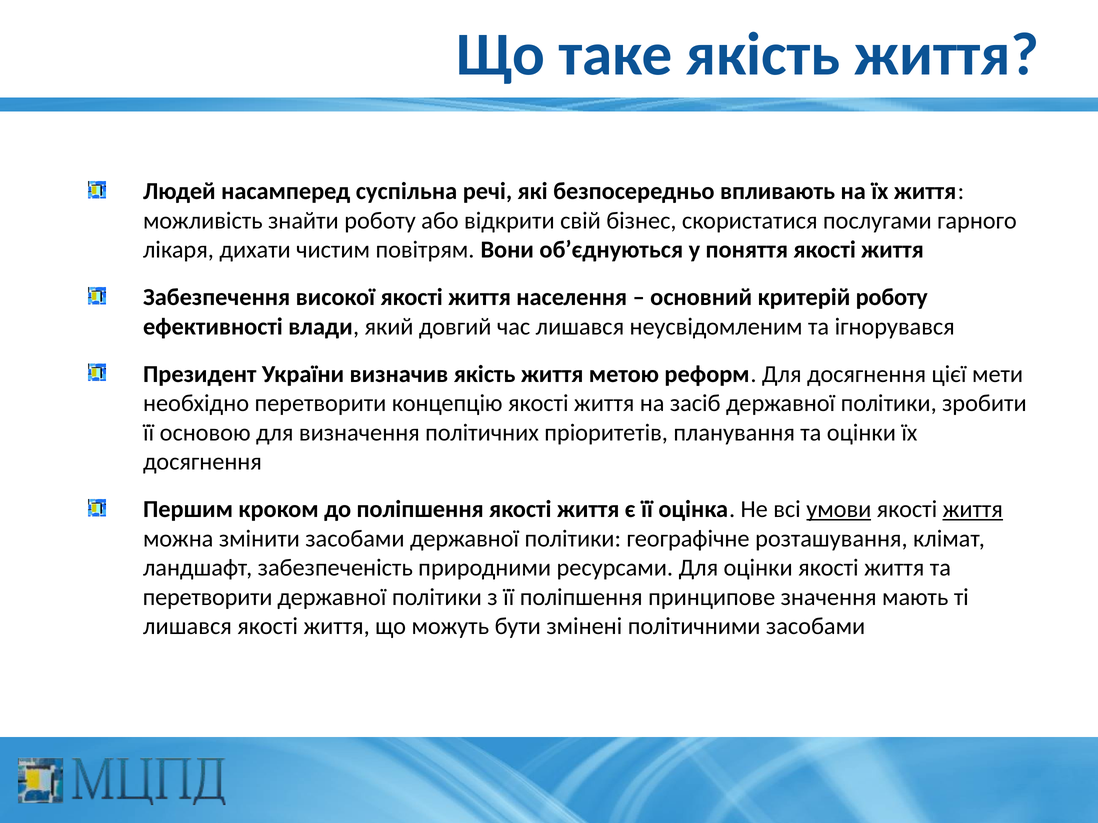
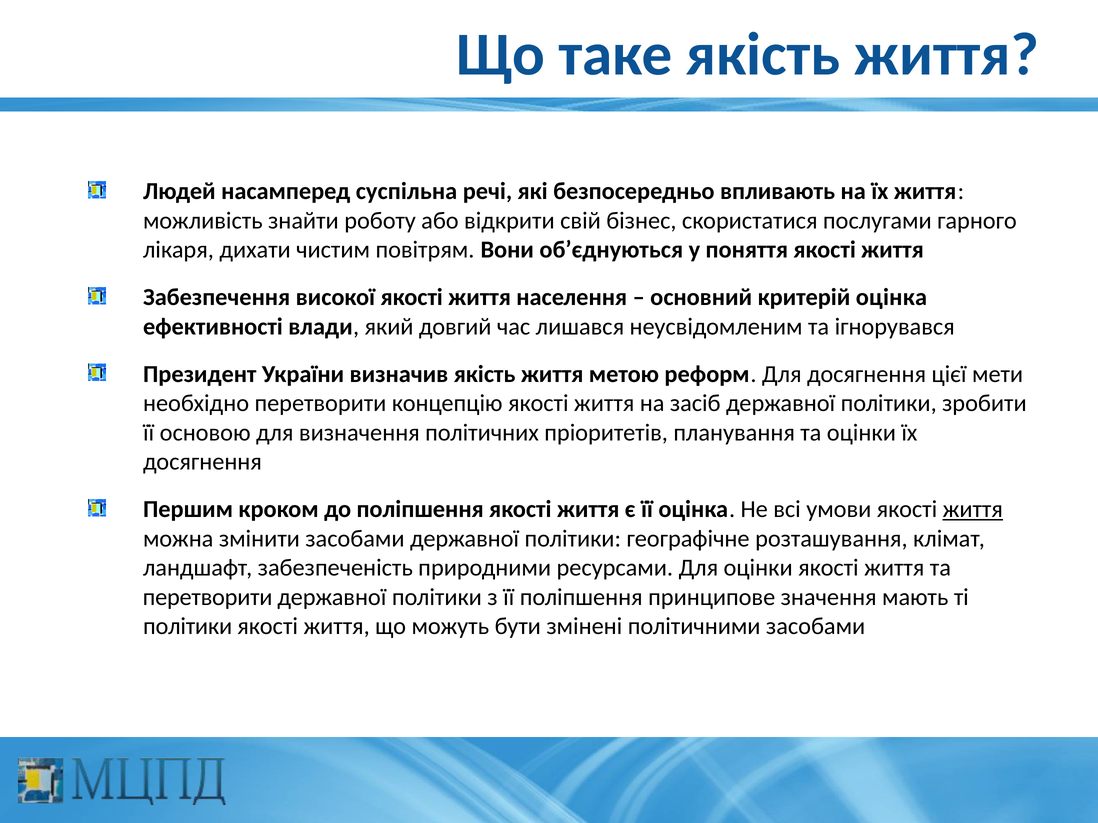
критерій роботу: роботу -> оцінка
умови underline: present -> none
лишався at (187, 627): лишався -> політики
